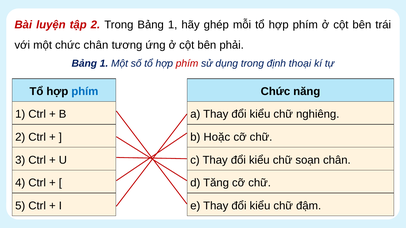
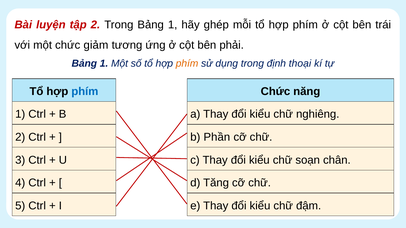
chức chân: chân -> giảm
phím at (187, 64) colour: red -> orange
Hoặc: Hoặc -> Phần
